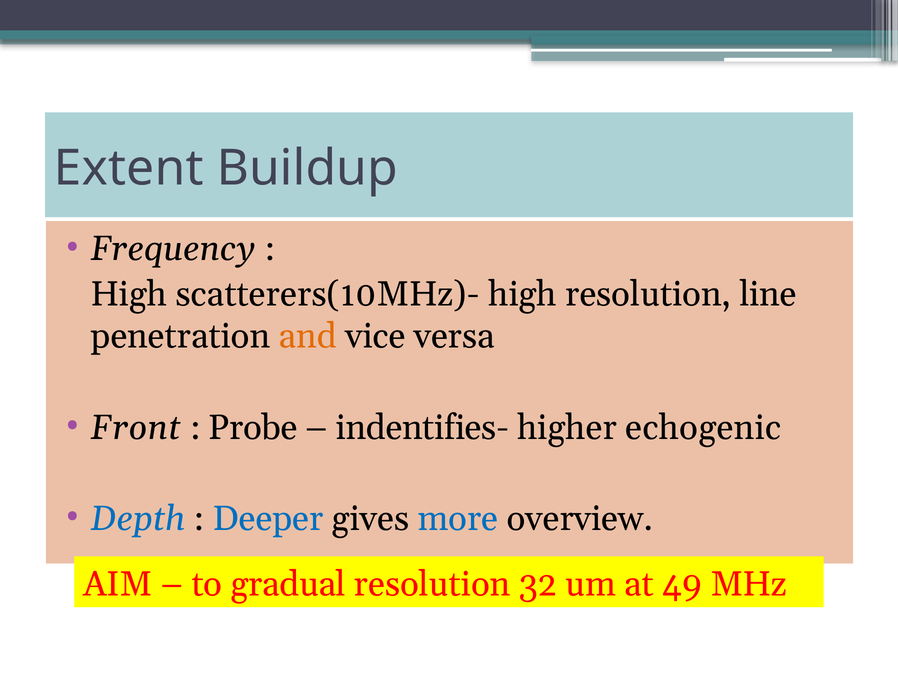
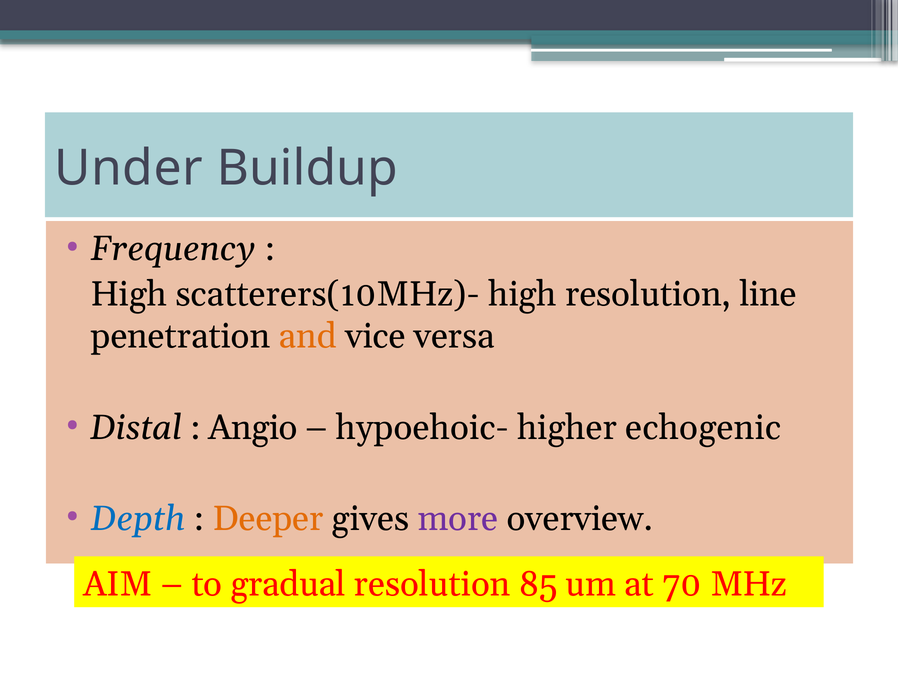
Extent: Extent -> Under
Front: Front -> Distal
Probe: Probe -> Angio
indentifies-: indentifies- -> hypoehoic-
Deeper colour: blue -> orange
more colour: blue -> purple
32: 32 -> 85
49: 49 -> 70
